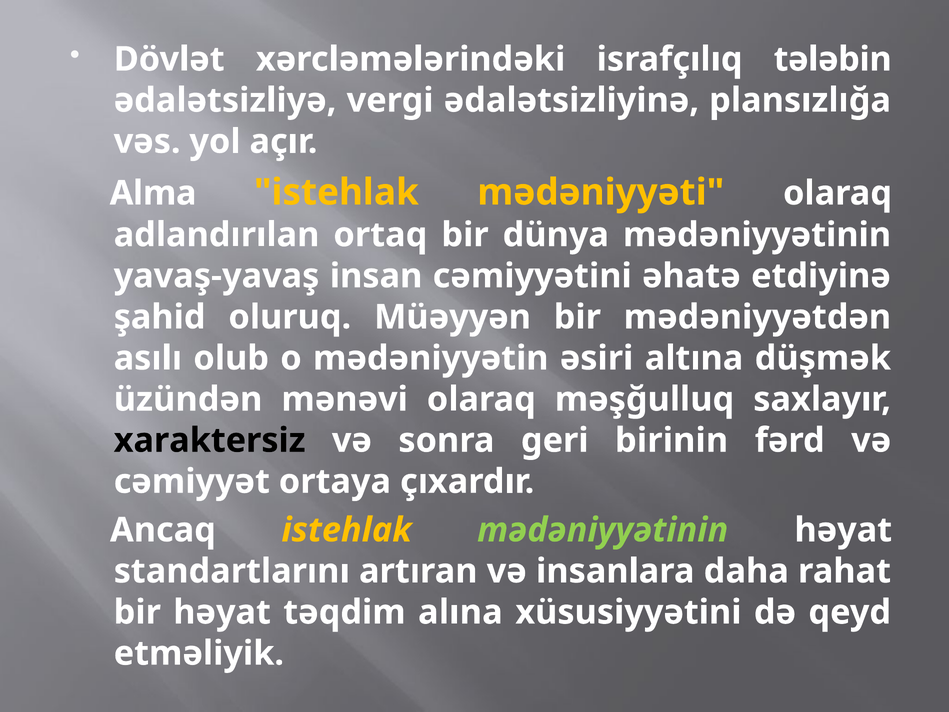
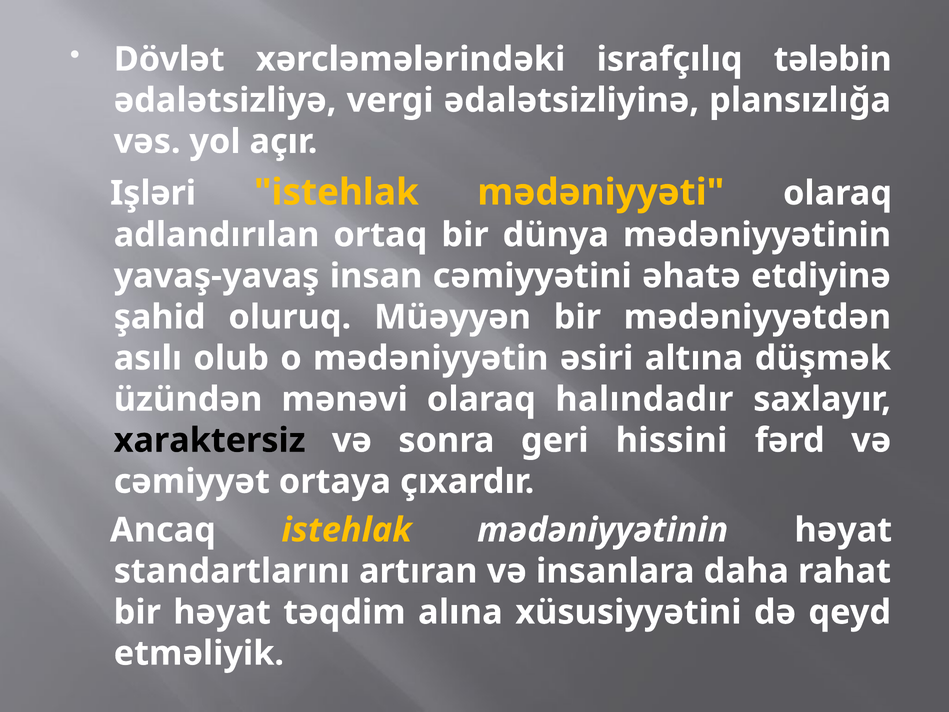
Alma: Alma -> Işləri
məşğulluq: məşğulluq -> halındadır
birinin: birinin -> hissini
mədəniyyətinin at (603, 530) colour: light green -> white
